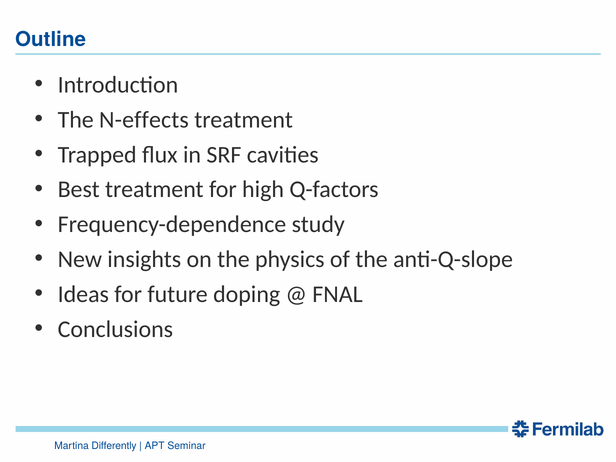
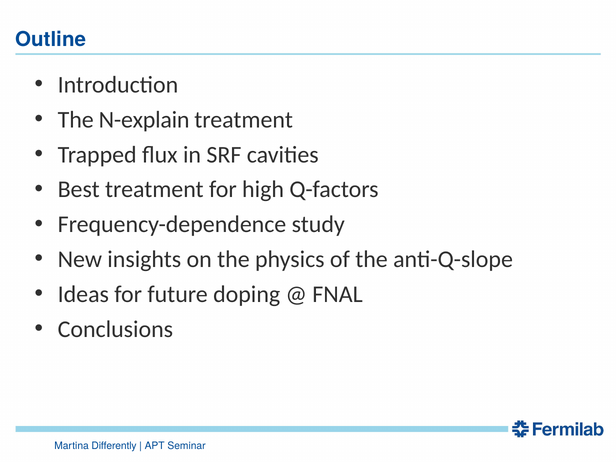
N-effects: N-effects -> N-explain
